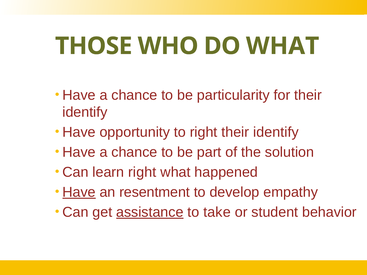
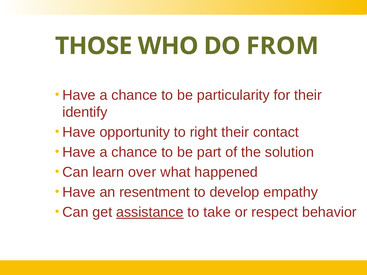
DO WHAT: WHAT -> FROM
right their identify: identify -> contact
learn right: right -> over
Have at (79, 192) underline: present -> none
student: student -> respect
